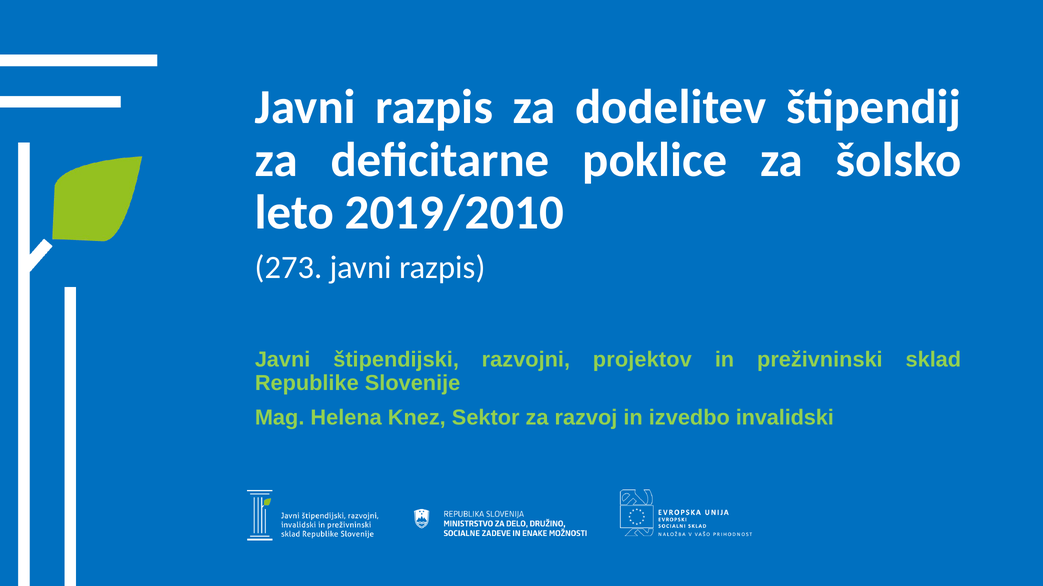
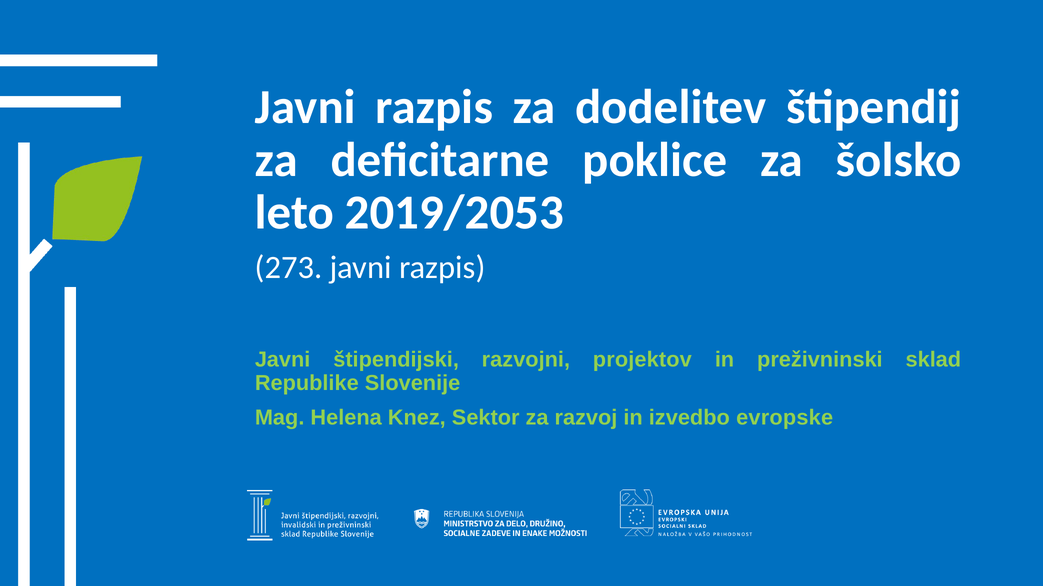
2019/2010: 2019/2010 -> 2019/2053
invalidski: invalidski -> evropske
